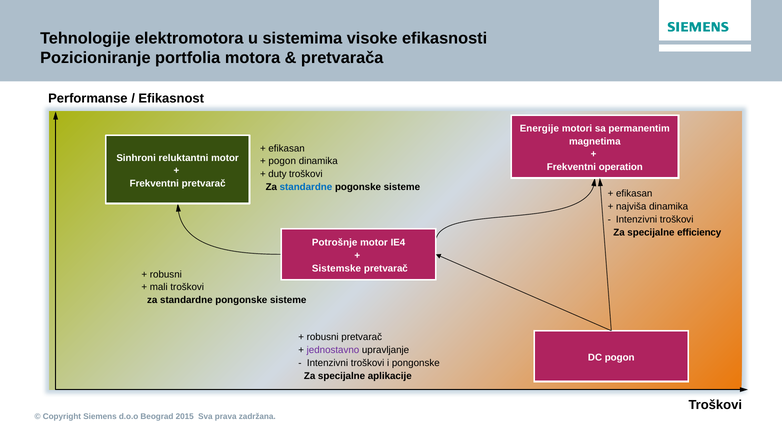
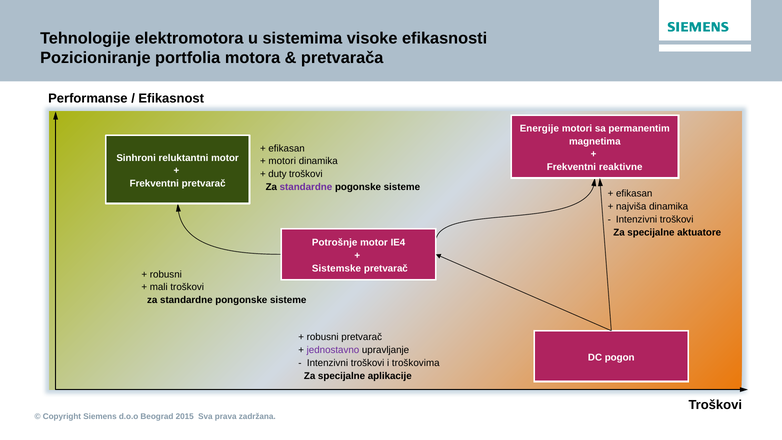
pogon at (282, 161): pogon -> motori
operation: operation -> reaktivne
standardne at (306, 187) colour: blue -> purple
efficiency: efficiency -> aktuatore
i pongonske: pongonske -> troškovima
